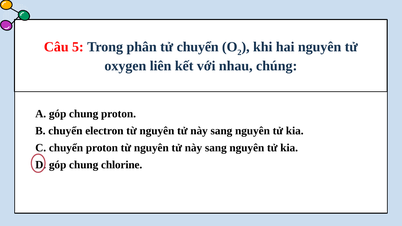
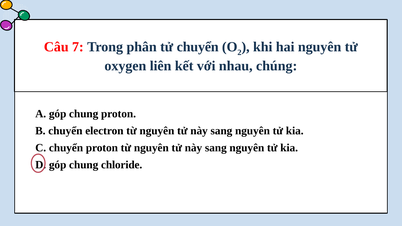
5: 5 -> 7
chlorine: chlorine -> chloride
